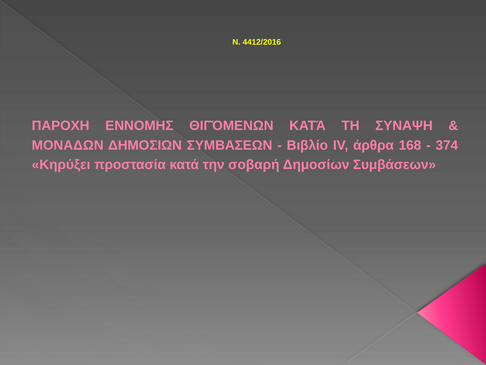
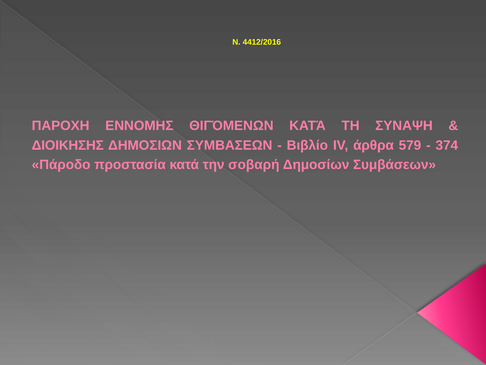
ΜΟΝΑΔΩΝ: ΜΟΝΑΔΩΝ -> ΔΙΟΙΚΗΣΗΣ
168: 168 -> 579
Κηρύξει: Κηρύξει -> Πάροδο
